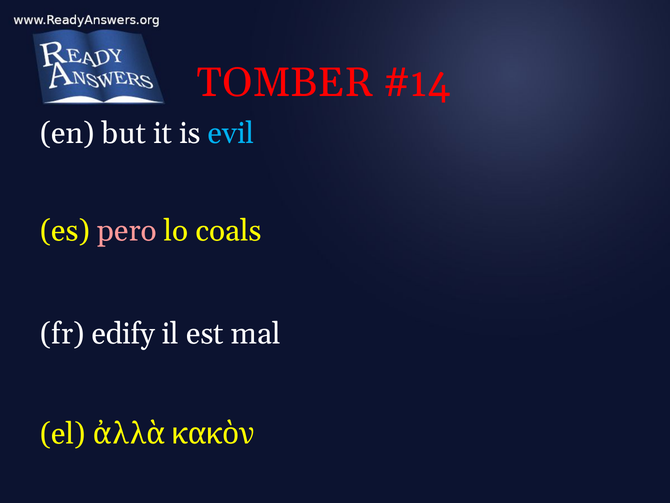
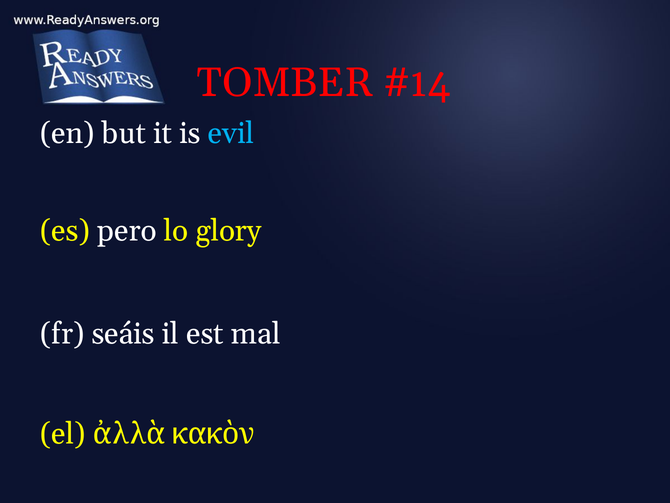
pero colour: pink -> white
coals: coals -> glory
edify: edify -> seáis
